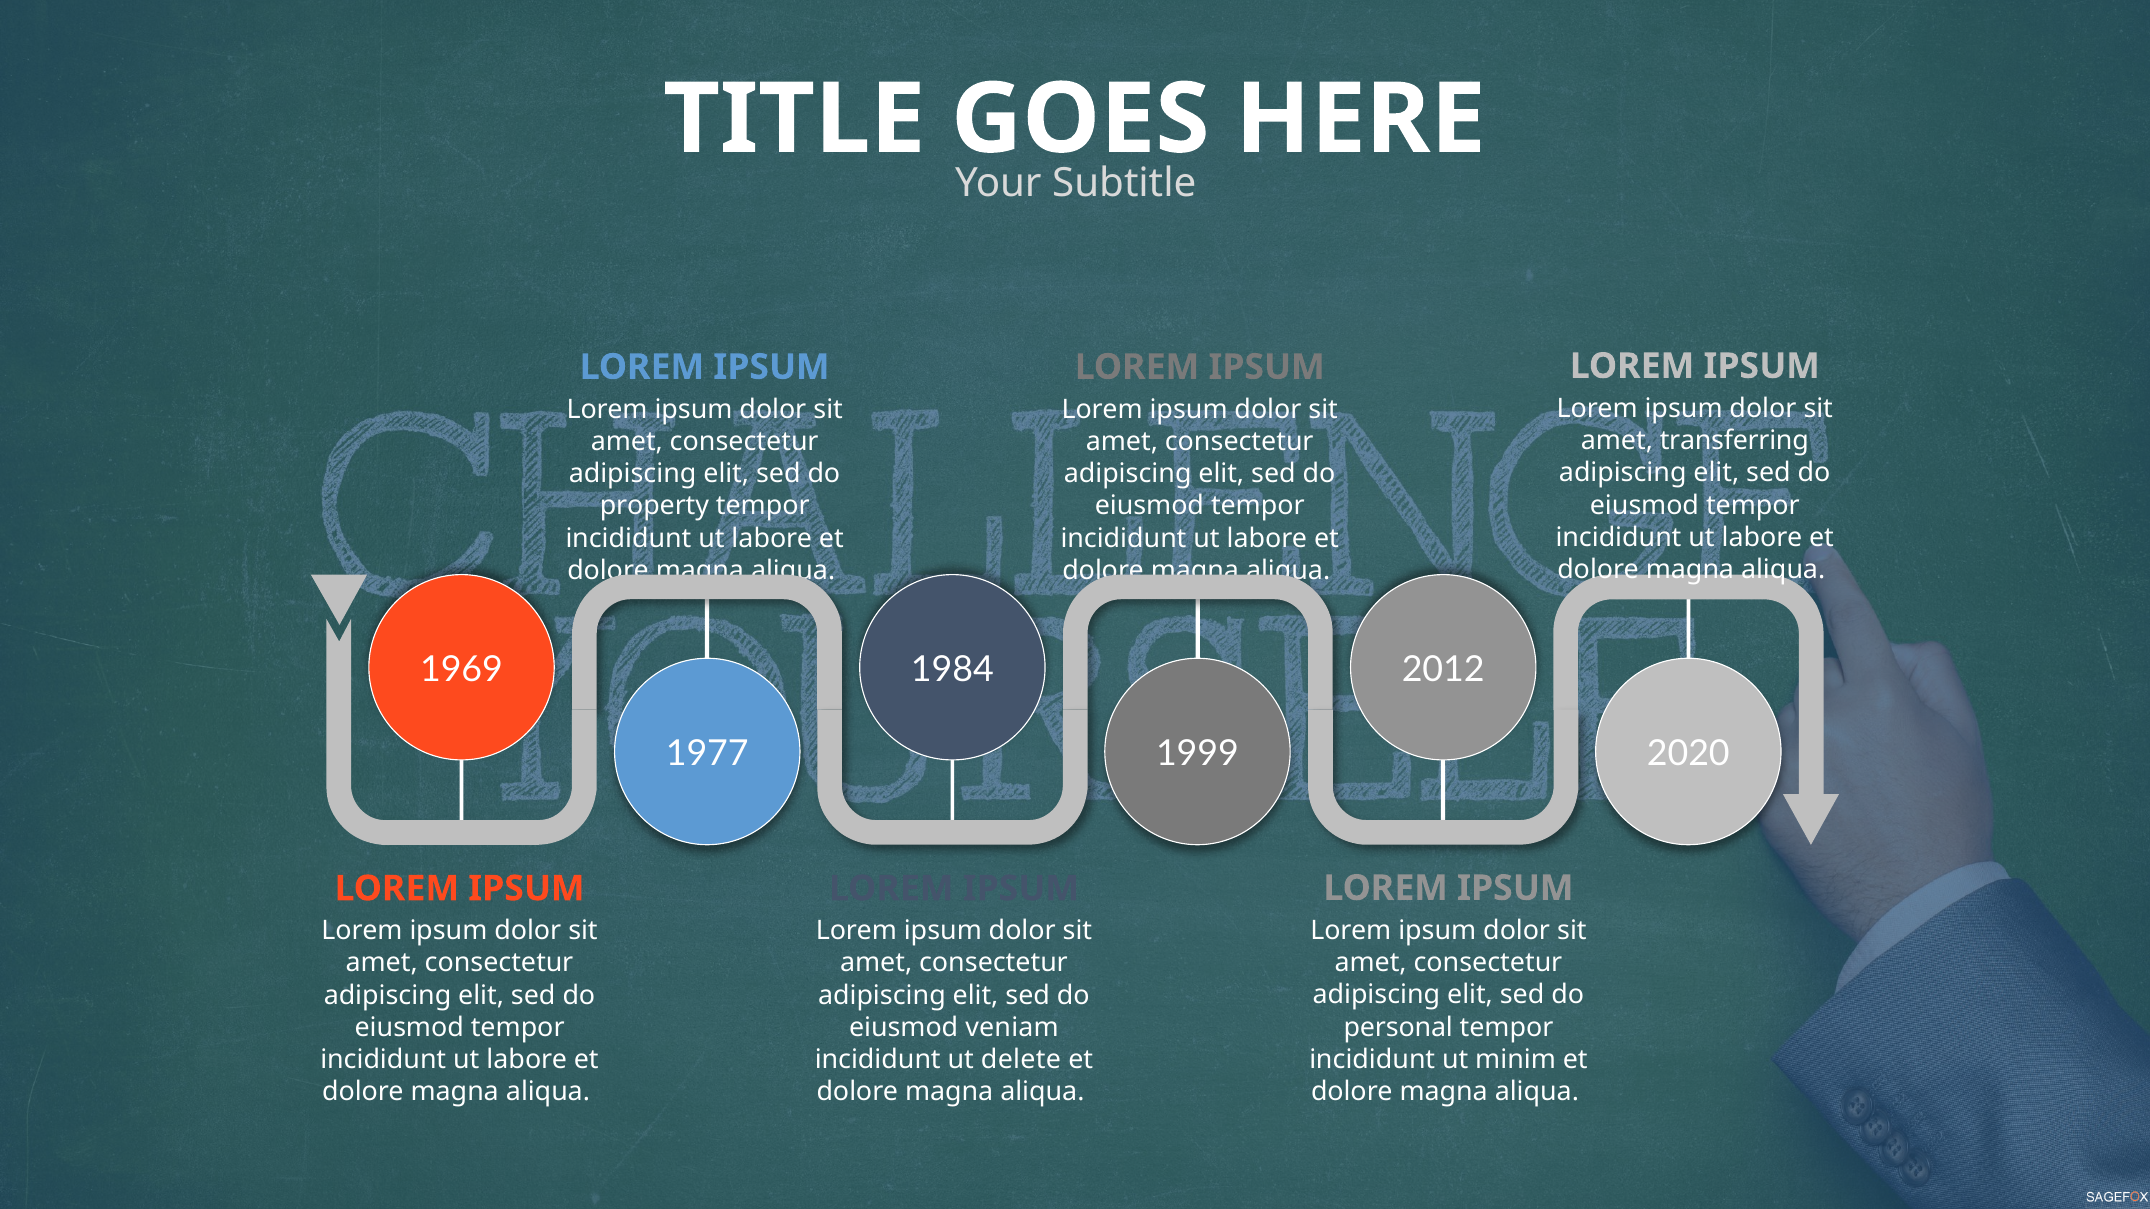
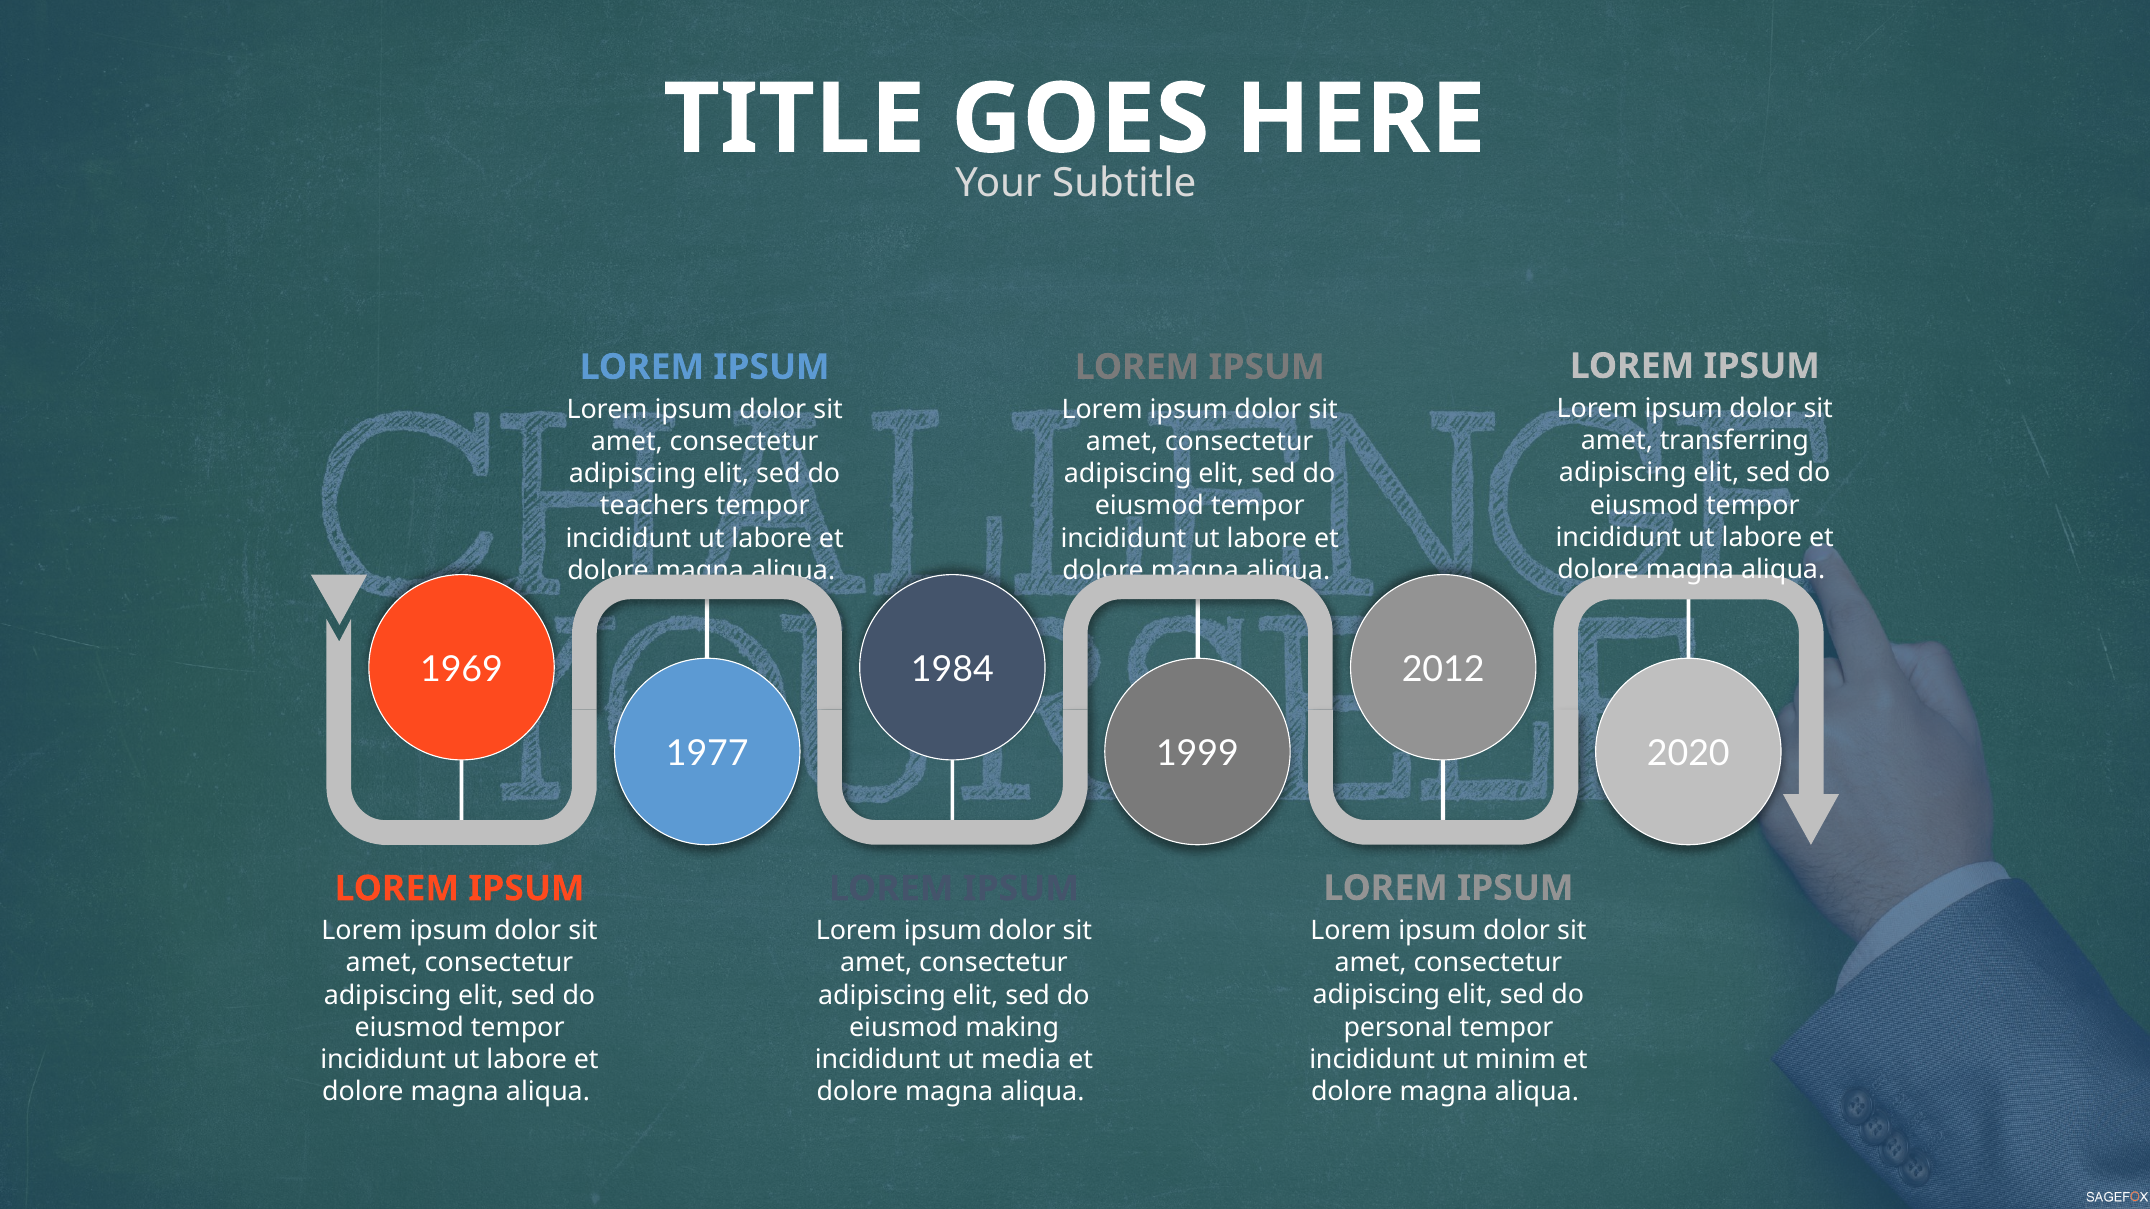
property: property -> teachers
veniam: veniam -> making
delete: delete -> media
